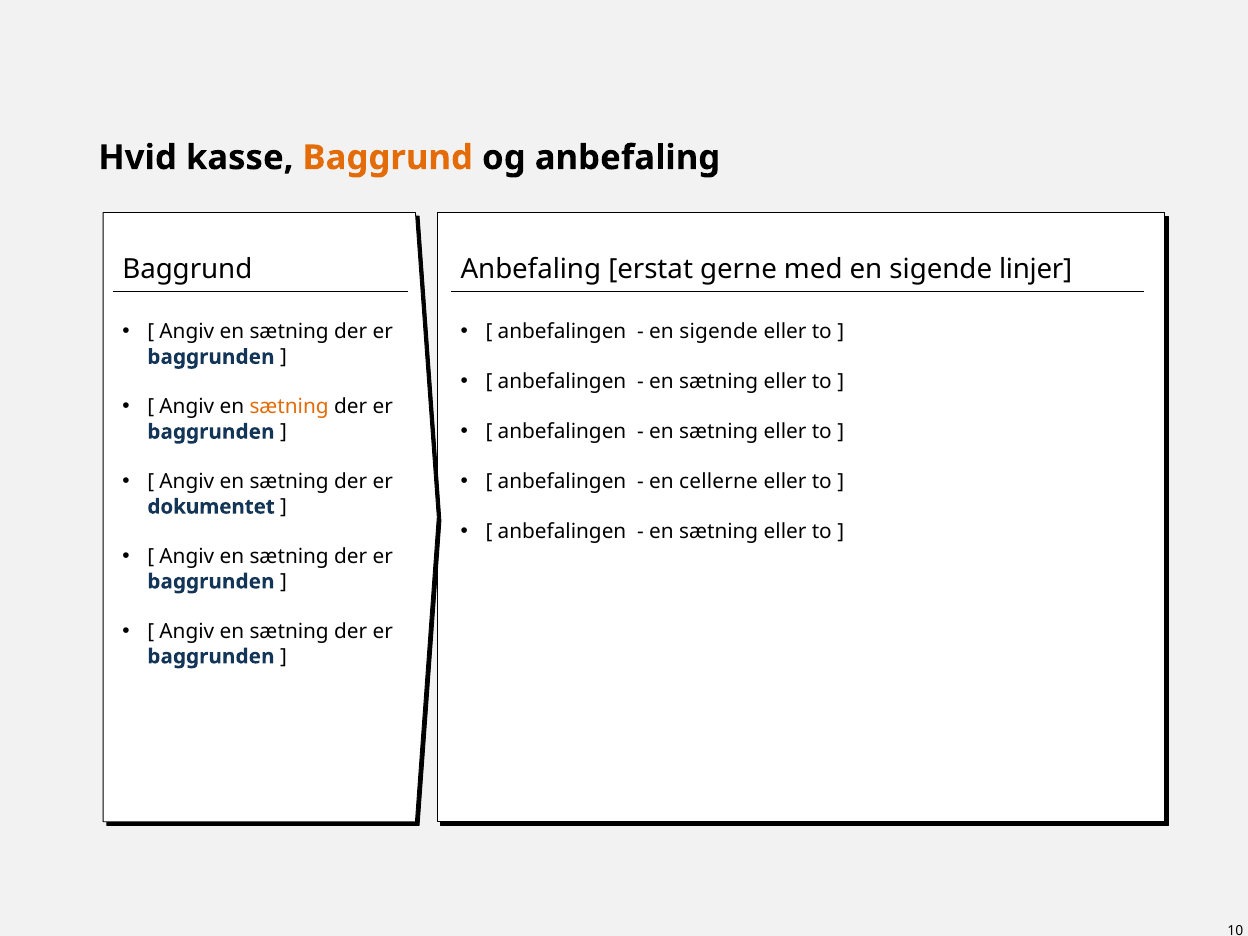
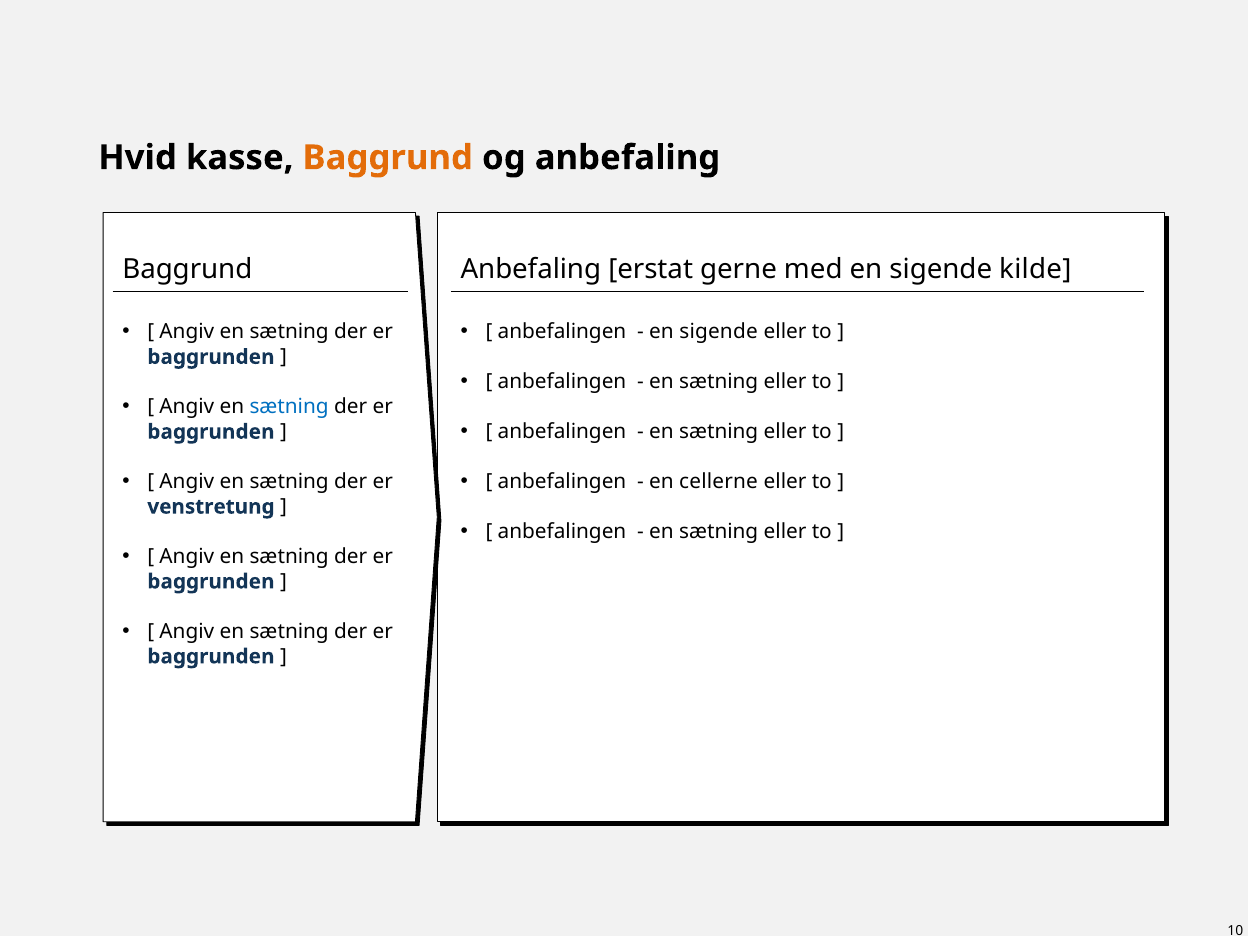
linjer: linjer -> kilde
sætning at (289, 407) colour: orange -> blue
dokumentet: dokumentet -> venstretung
